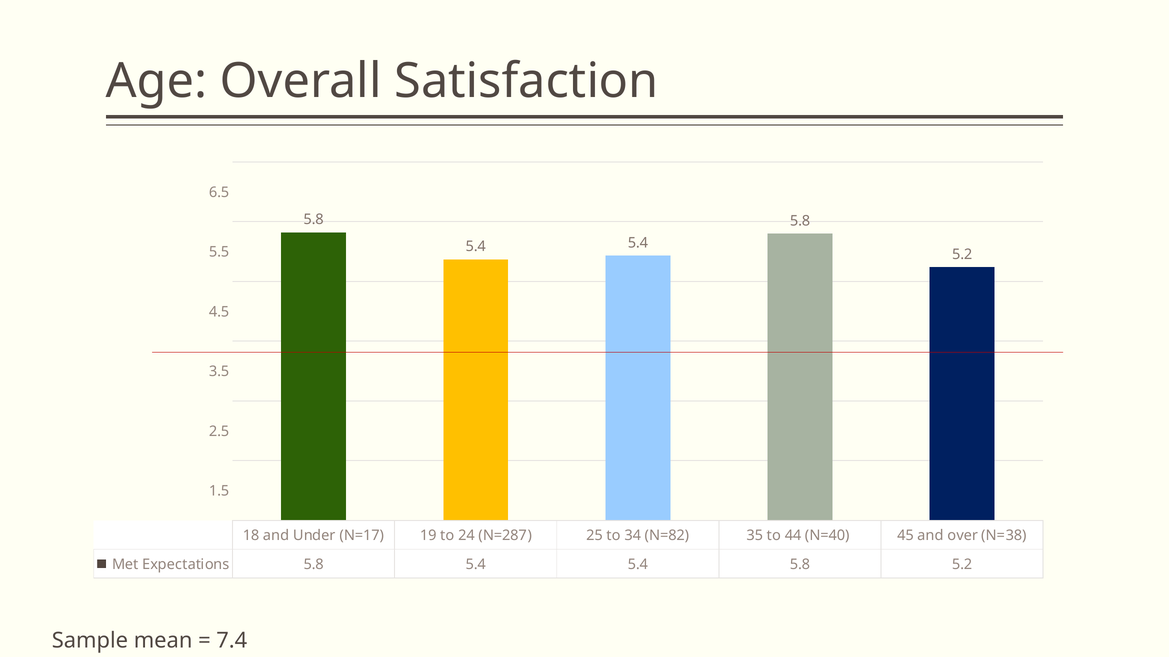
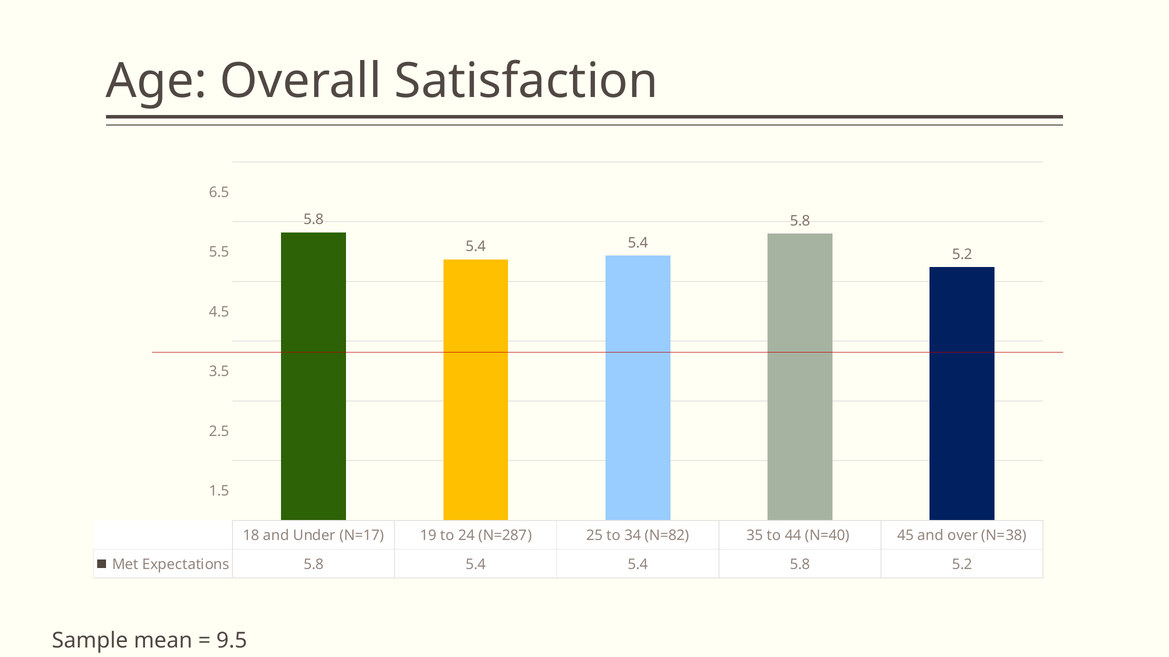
7.4: 7.4 -> 9.5
